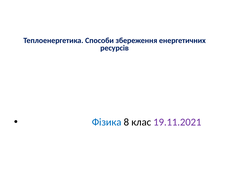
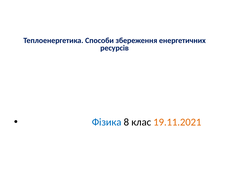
19.11.2021 colour: purple -> orange
